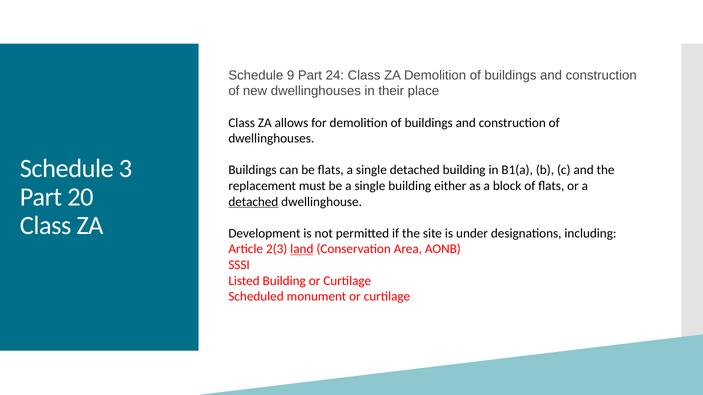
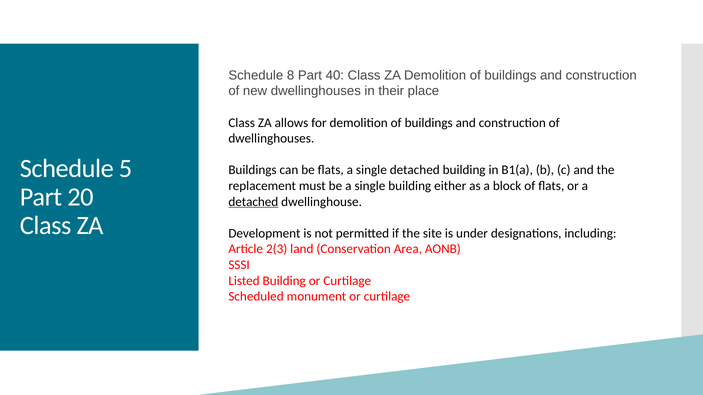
9: 9 -> 8
24: 24 -> 40
3: 3 -> 5
land underline: present -> none
